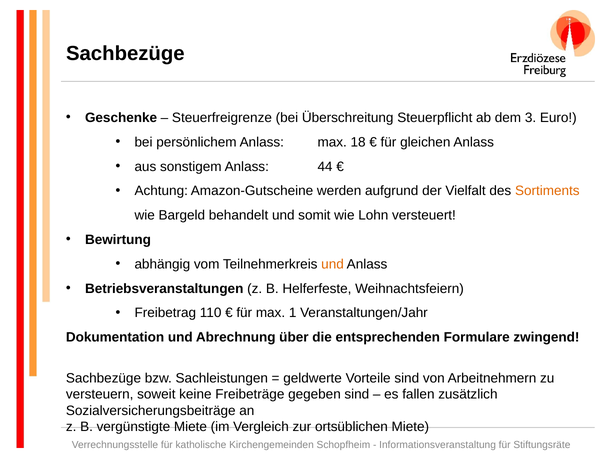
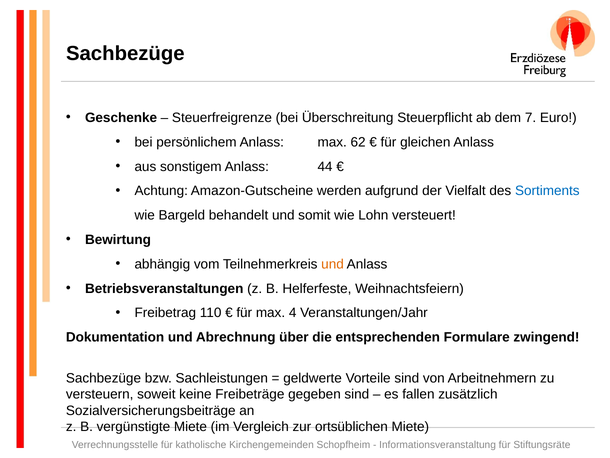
3: 3 -> 7
18: 18 -> 62
Sortiments colour: orange -> blue
1: 1 -> 4
